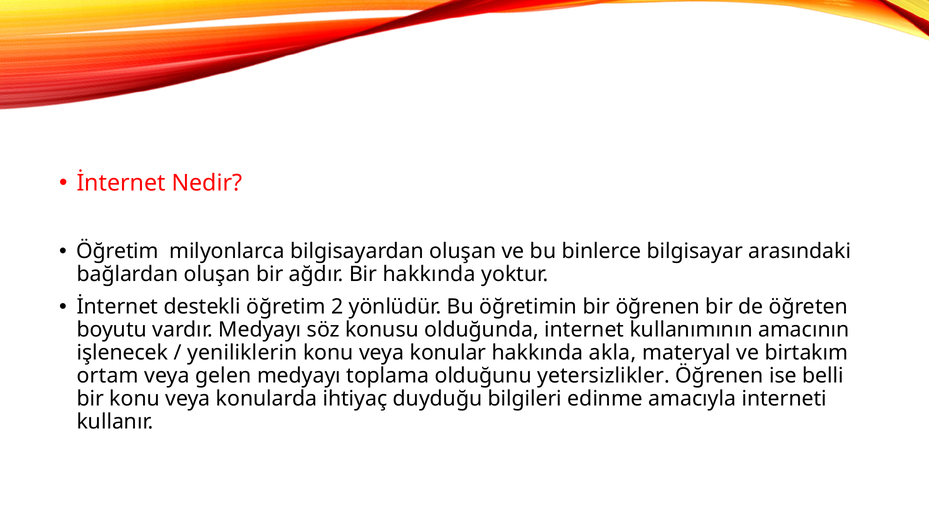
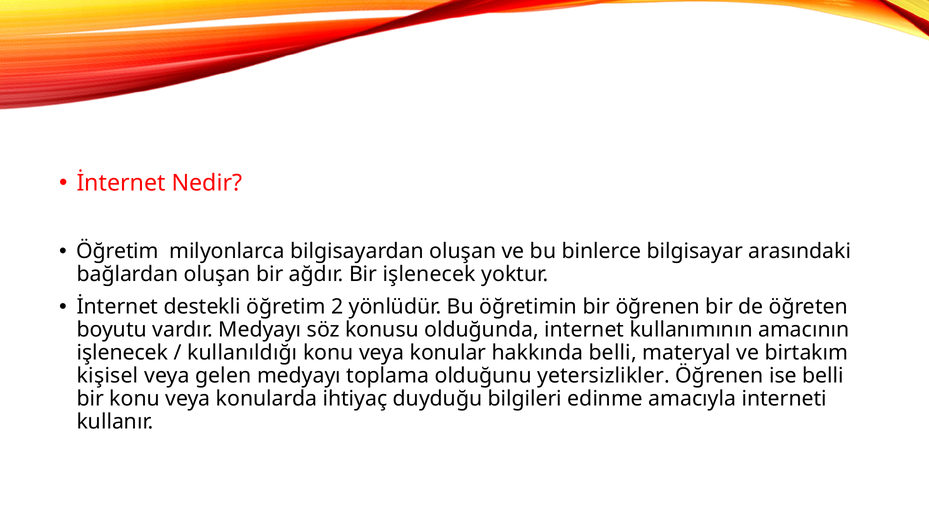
Bir hakkında: hakkında -> işlenecek
yeniliklerin: yeniliklerin -> kullanıldığı
hakkında akla: akla -> belli
ortam: ortam -> kişisel
